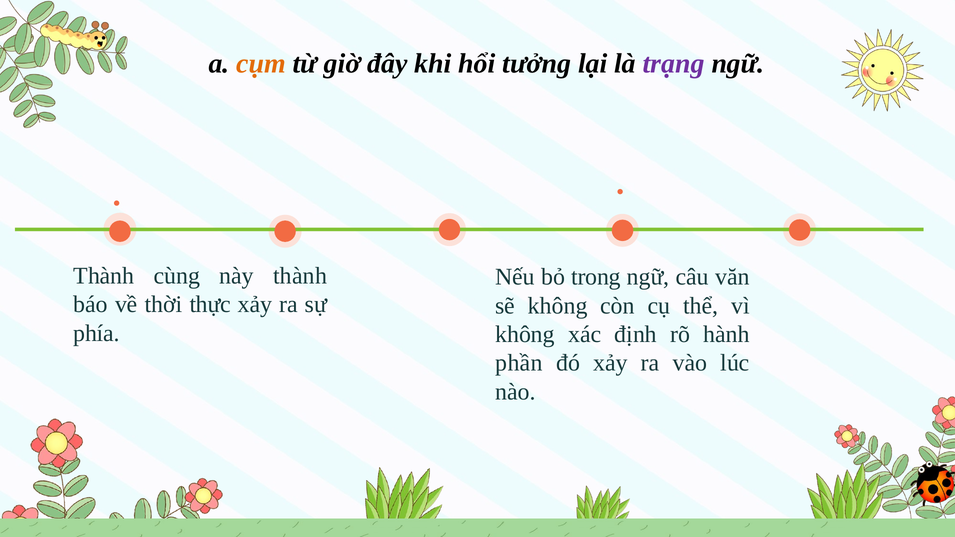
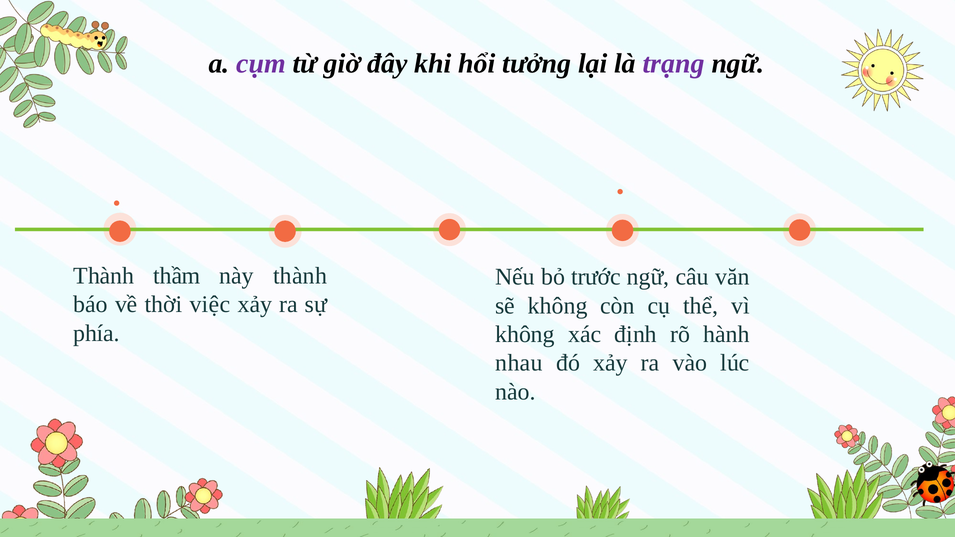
cụm colour: orange -> purple
cùng: cùng -> thầm
trong: trong -> trước
thực: thực -> việc
phần: phần -> nhau
